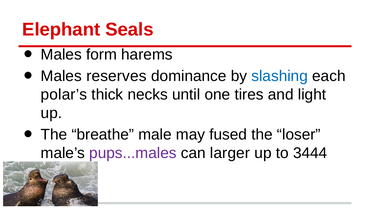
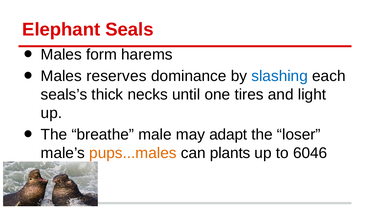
polar’s: polar’s -> seals’s
fused: fused -> adapt
pups...males colour: purple -> orange
larger: larger -> plants
3444: 3444 -> 6046
